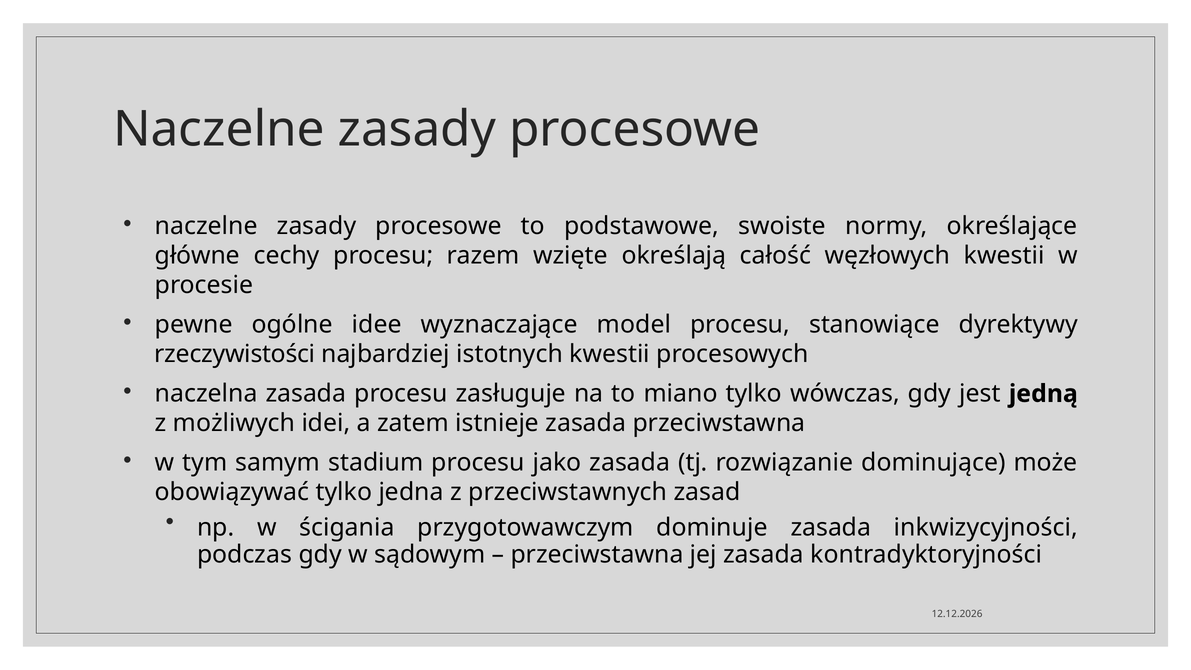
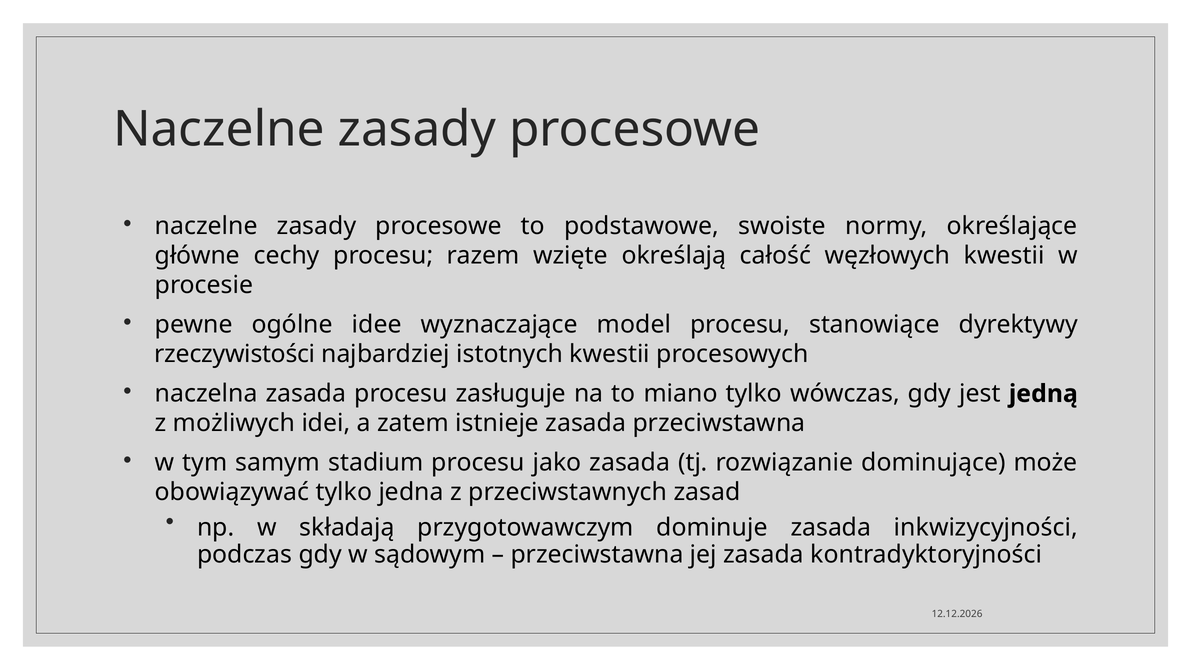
ścigania: ścigania -> składają
